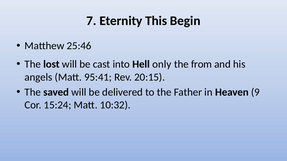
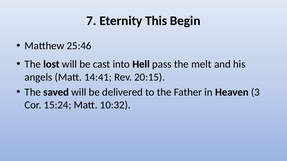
only: only -> pass
from: from -> melt
95:41: 95:41 -> 14:41
9: 9 -> 3
